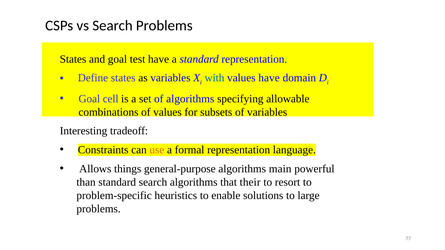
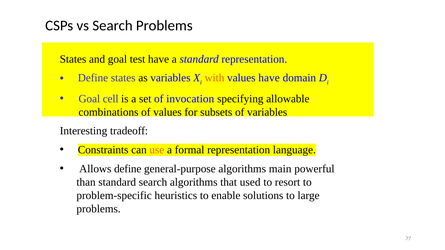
with colour: blue -> orange
of algorithms: algorithms -> invocation
Allows things: things -> define
their: their -> used
